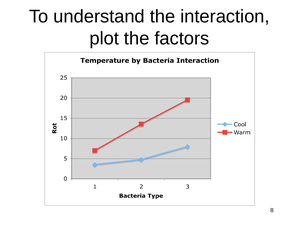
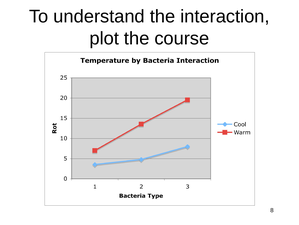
factors: factors -> course
